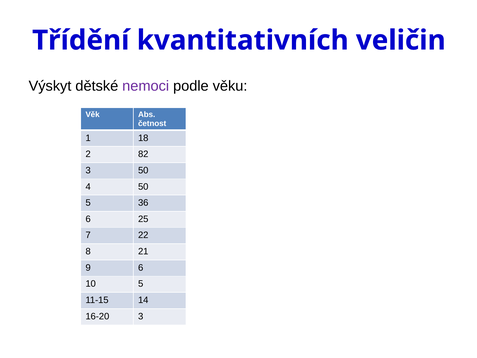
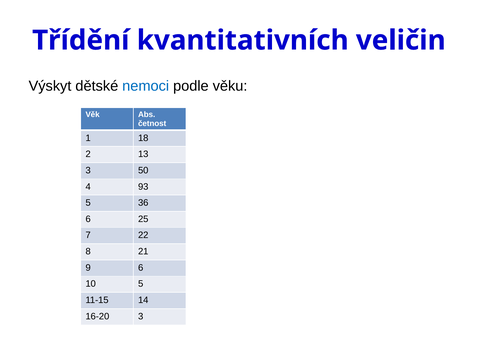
nemoci colour: purple -> blue
82: 82 -> 13
4 50: 50 -> 93
